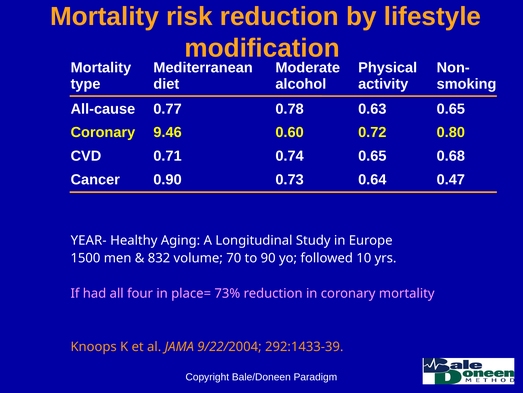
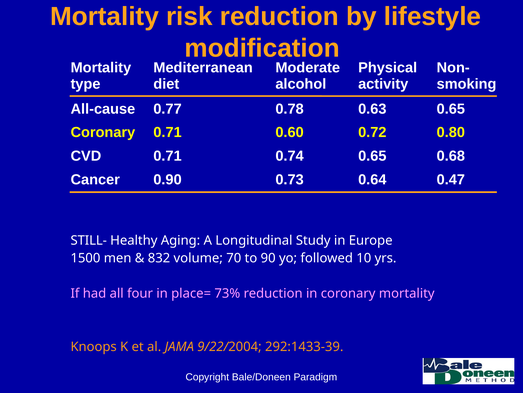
Coronary 9.46: 9.46 -> 0.71
YEAR-: YEAR- -> STILL-
